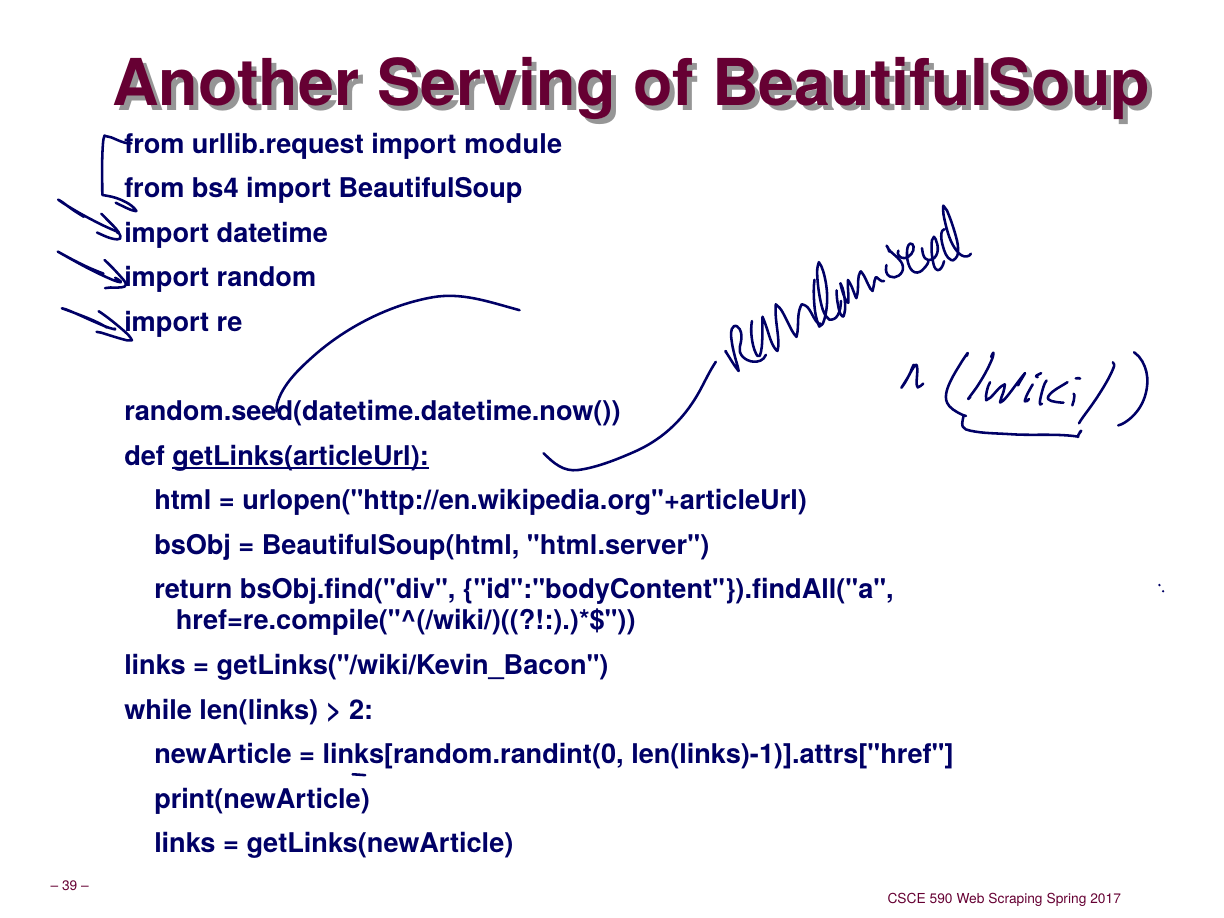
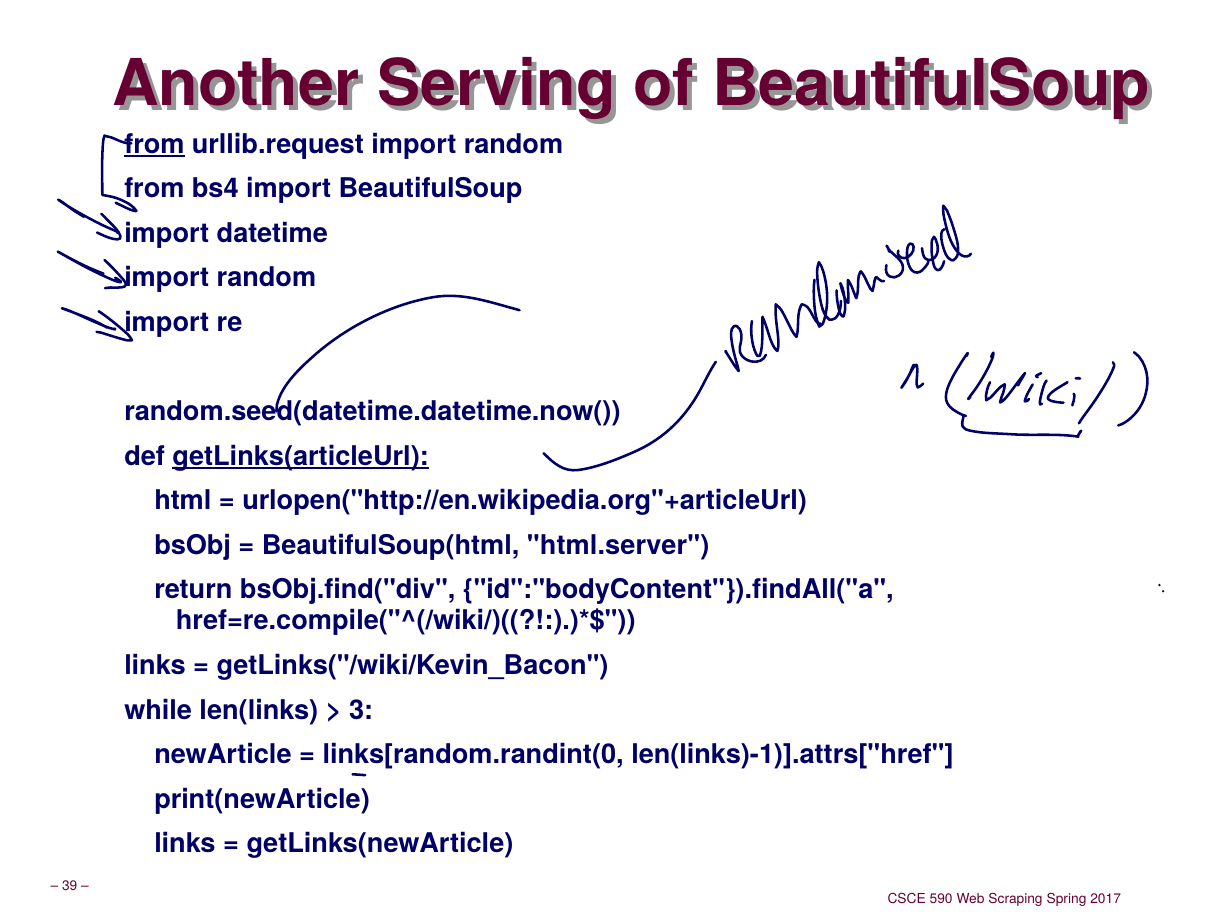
from at (154, 144) underline: none -> present
urllib.request import module: module -> random
2: 2 -> 3
